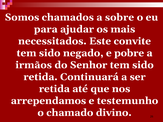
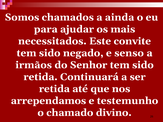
sobre: sobre -> ainda
pobre: pobre -> senso
